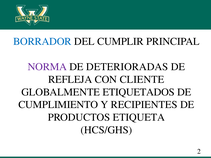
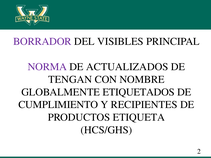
BORRADOR colour: blue -> purple
CUMPLIR: CUMPLIR -> VISIBLES
DETERIORADAS: DETERIORADAS -> ACTUALIZADOS
REFLEJA: REFLEJA -> TENGAN
CLIENTE: CLIENTE -> NOMBRE
